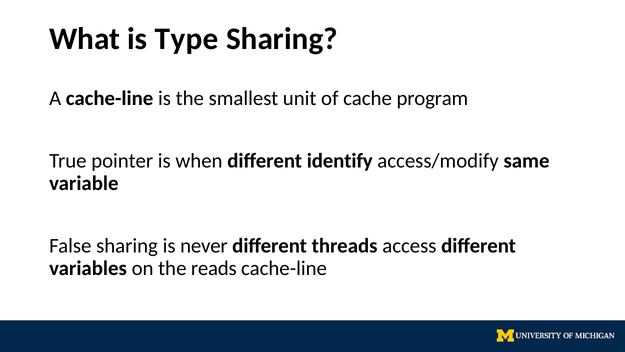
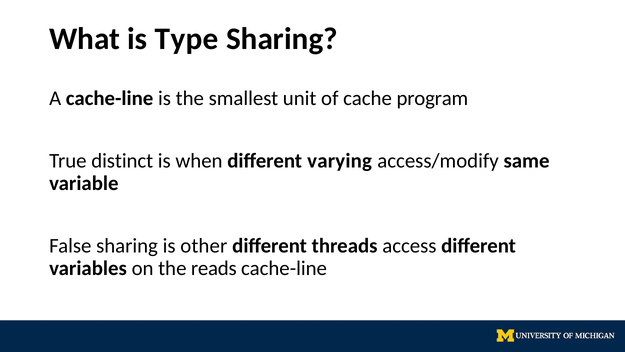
pointer: pointer -> distinct
identify: identify -> varying
never: never -> other
